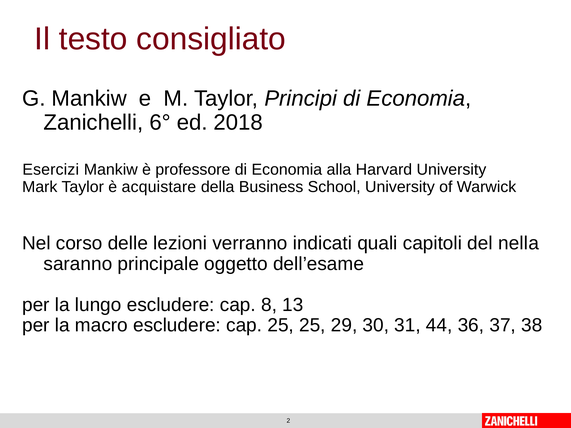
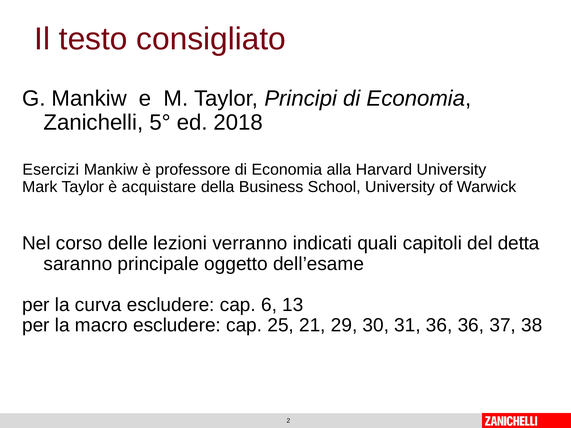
6°: 6° -> 5°
nella: nella -> detta
lungo: lungo -> curva
8: 8 -> 6
25 25: 25 -> 21
31 44: 44 -> 36
